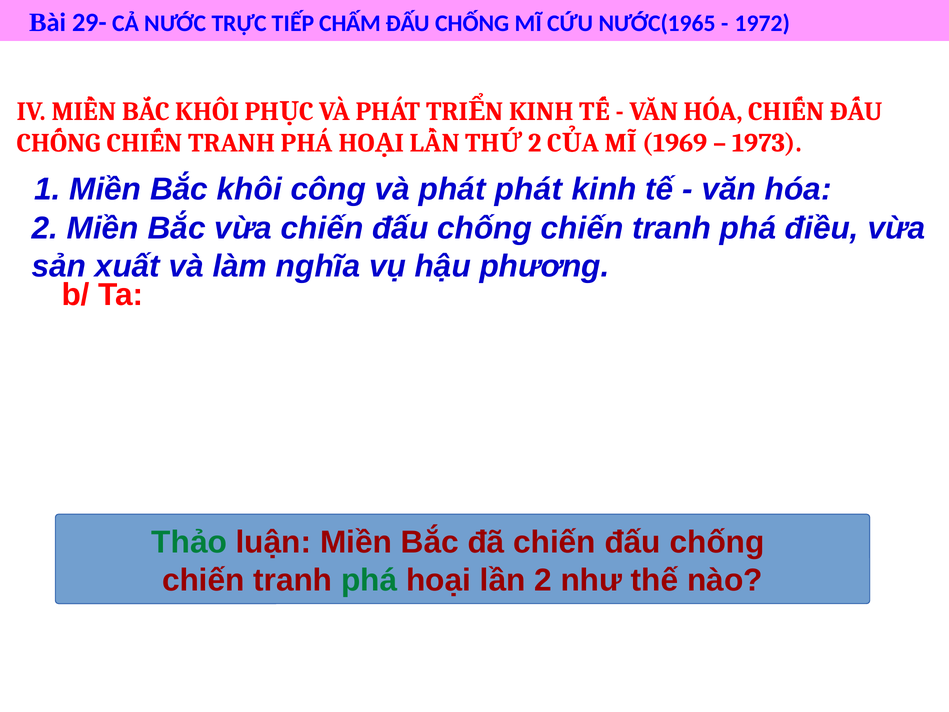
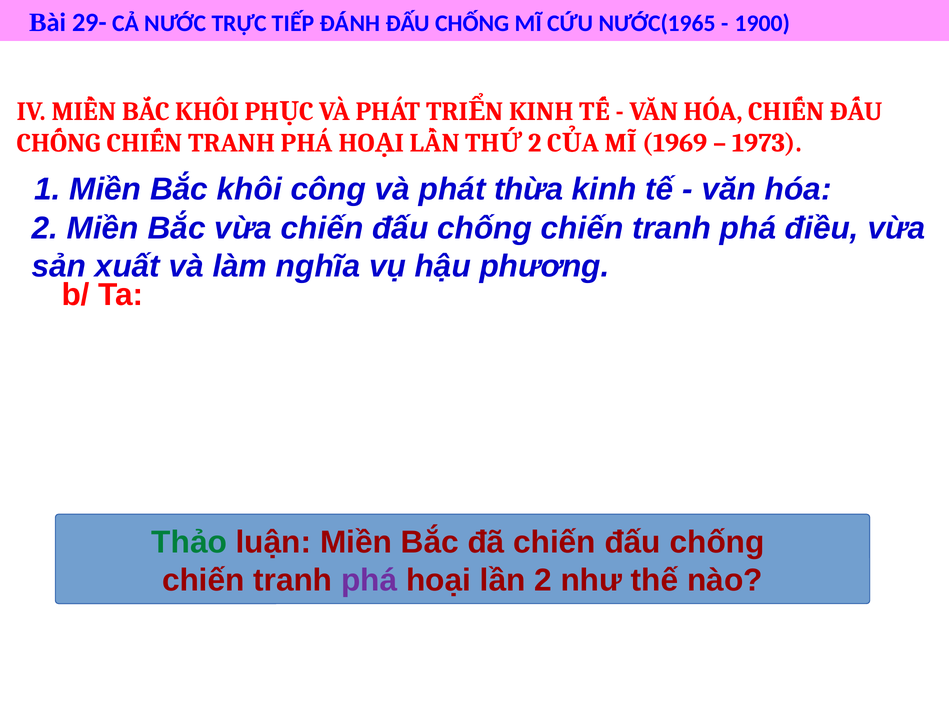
CHẤM: CHẤM -> ĐÁNH
1972: 1972 -> 1900
phát phát: phát -> thừa
phá at (369, 580) colour: green -> purple
